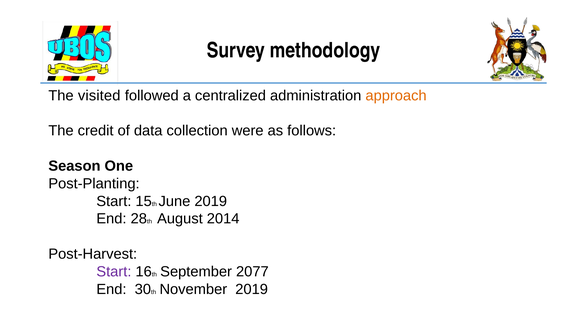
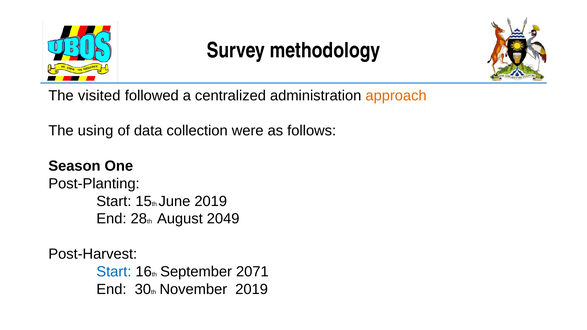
credit: credit -> using
2014: 2014 -> 2049
Start at (114, 272) colour: purple -> blue
2077: 2077 -> 2071
